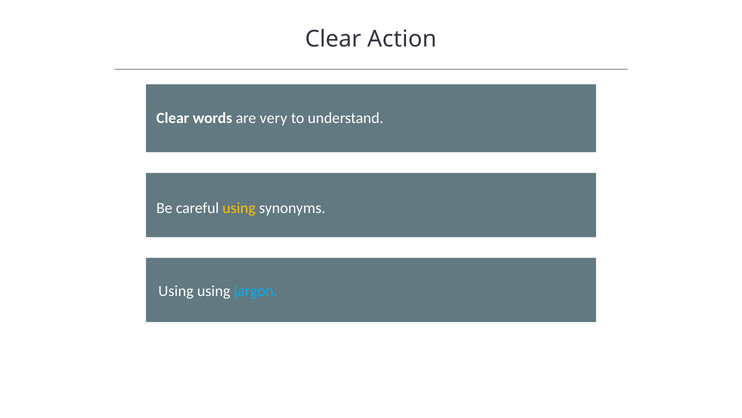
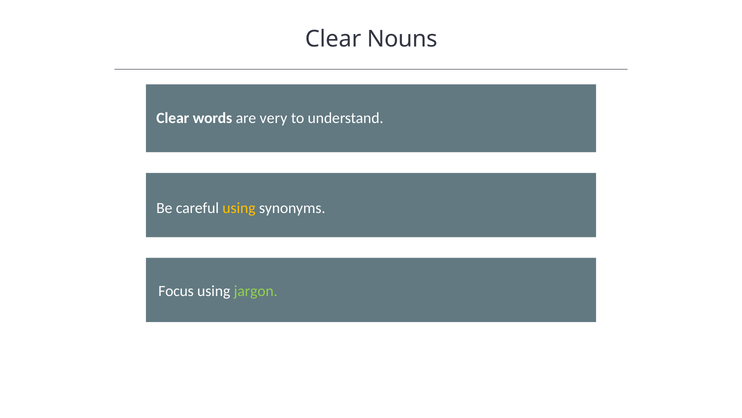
Action: Action -> Nouns
Using at (176, 291): Using -> Focus
jargon colour: light blue -> light green
